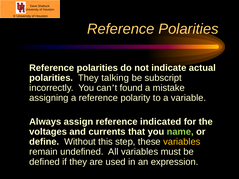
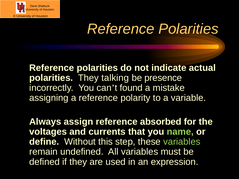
subscript: subscript -> presence
indicated: indicated -> absorbed
variables at (182, 142) colour: yellow -> light green
